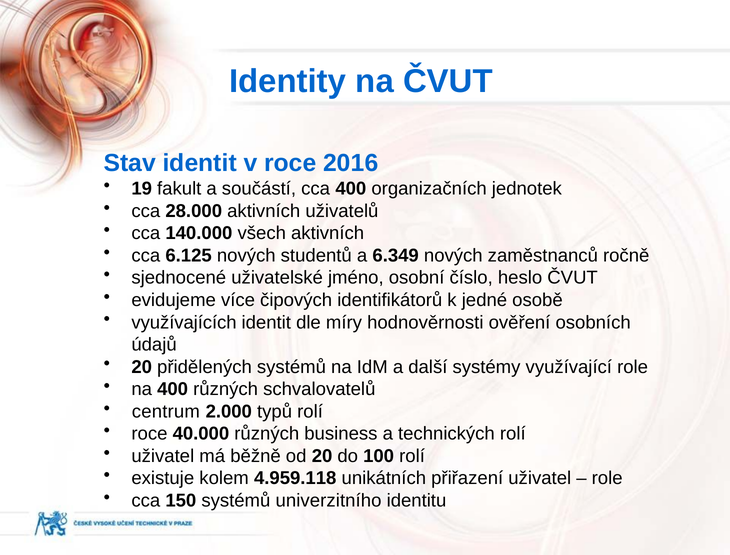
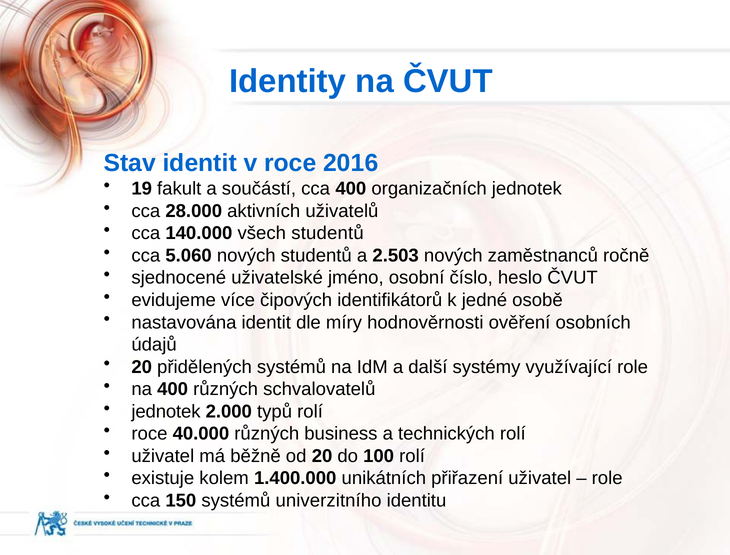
všech aktivních: aktivních -> studentů
6.125: 6.125 -> 5.060
6.349: 6.349 -> 2.503
využívajících: využívajících -> nastavována
centrum at (166, 411): centrum -> jednotek
4.959.118: 4.959.118 -> 1.400.000
